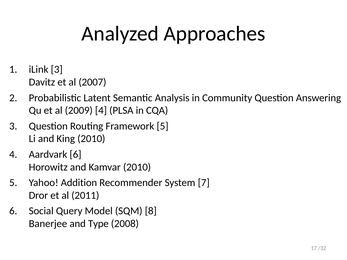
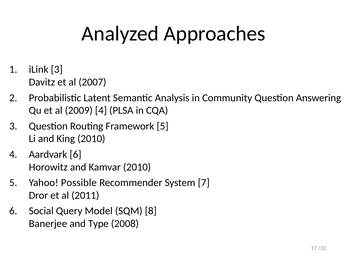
Addition: Addition -> Possible
